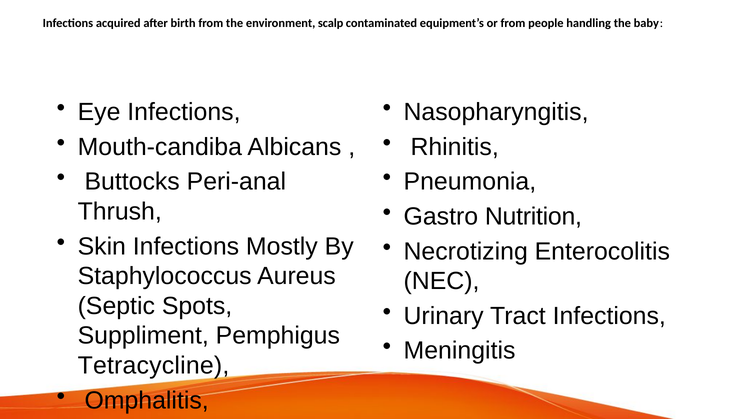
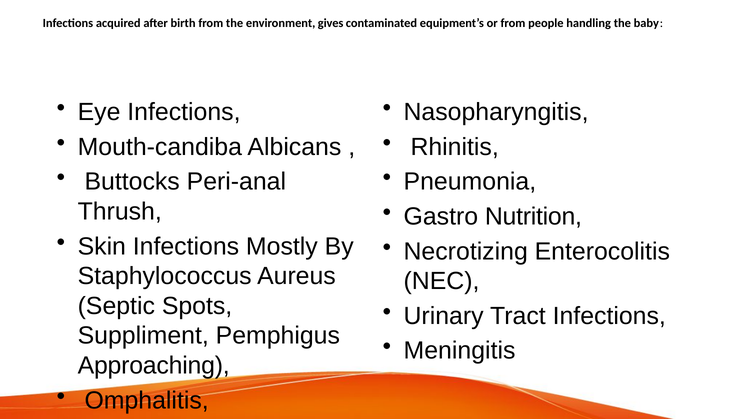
scalp: scalp -> gives
Tetracycline: Tetracycline -> Approaching
